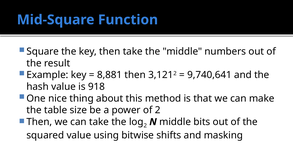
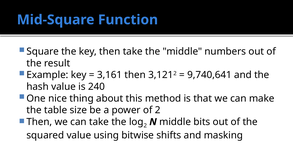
8,881: 8,881 -> 3,161
918: 918 -> 240
